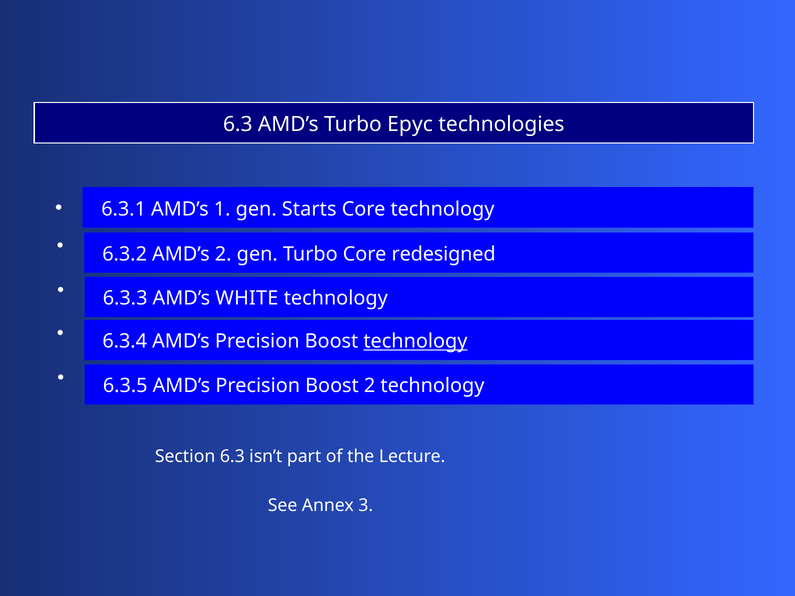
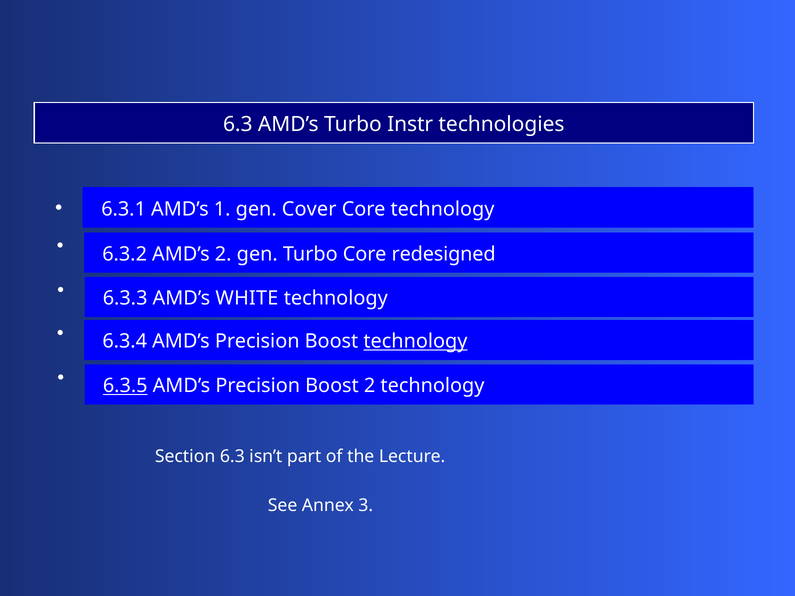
Epyc: Epyc -> Instr
Starts: Starts -> Cover
6.3.5 underline: none -> present
